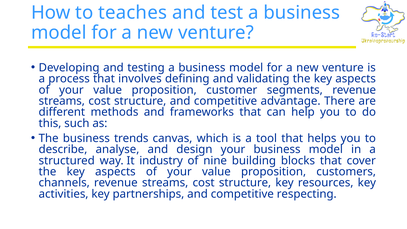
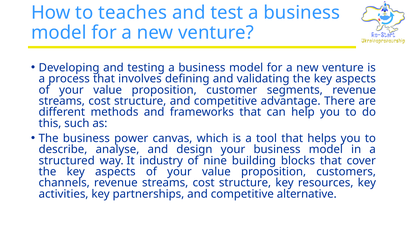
trends: trends -> power
respecting: respecting -> alternative
